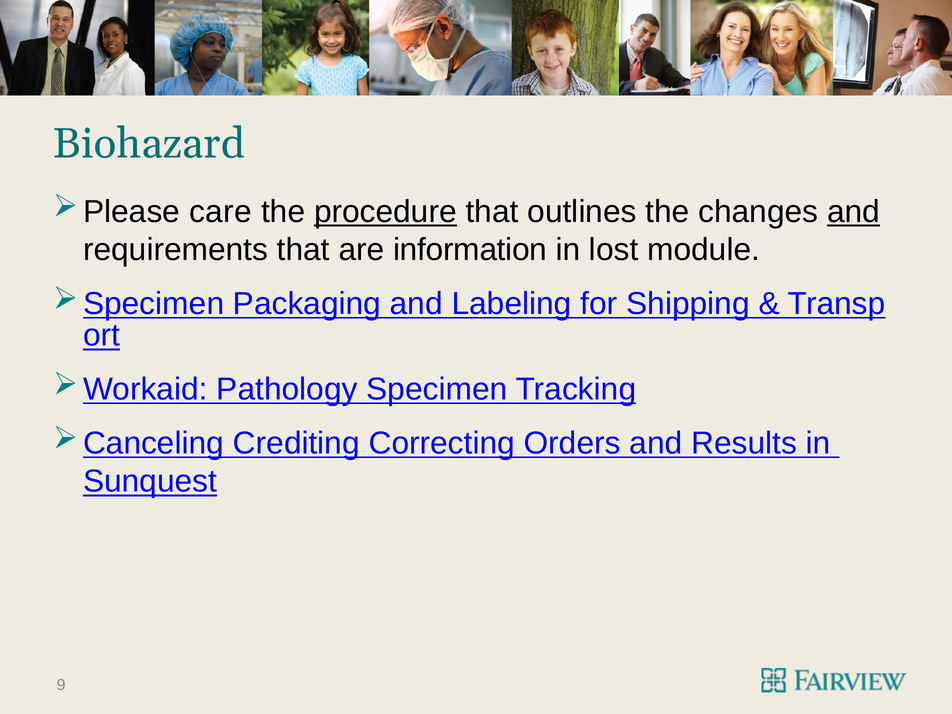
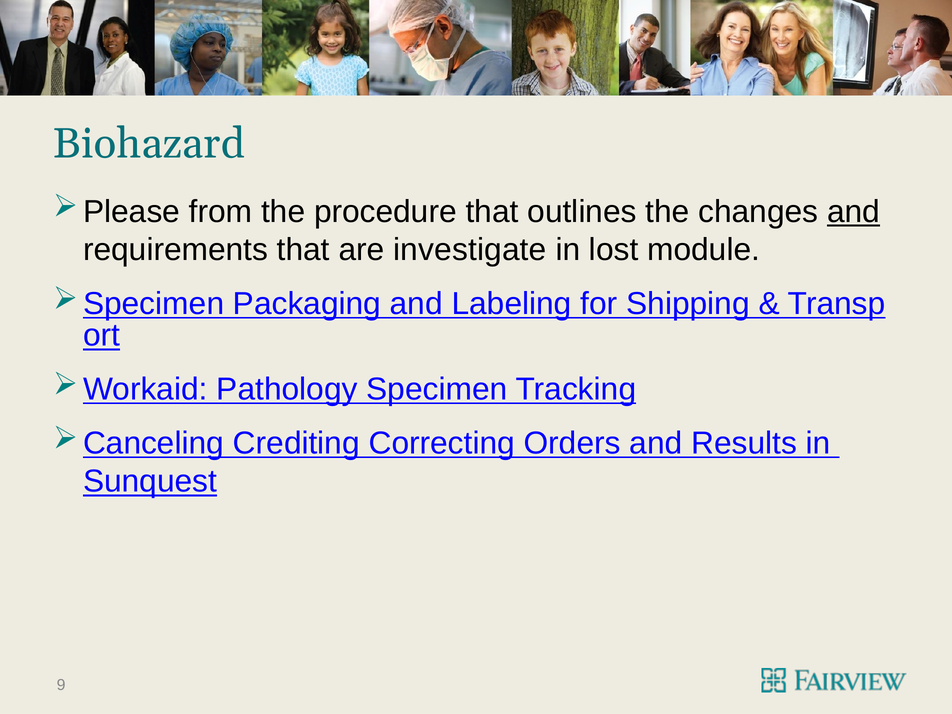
care: care -> from
procedure underline: present -> none
information: information -> investigate
